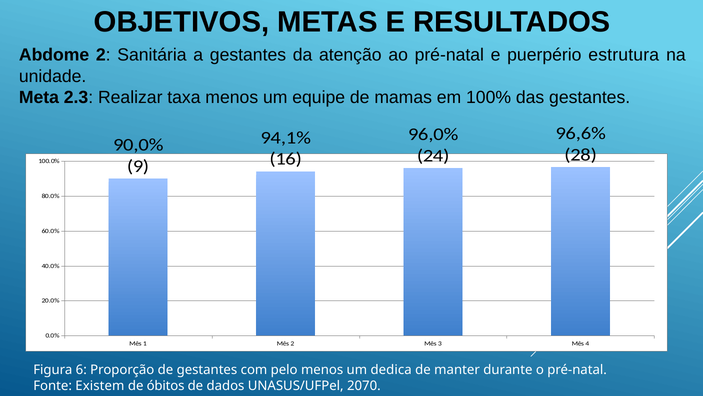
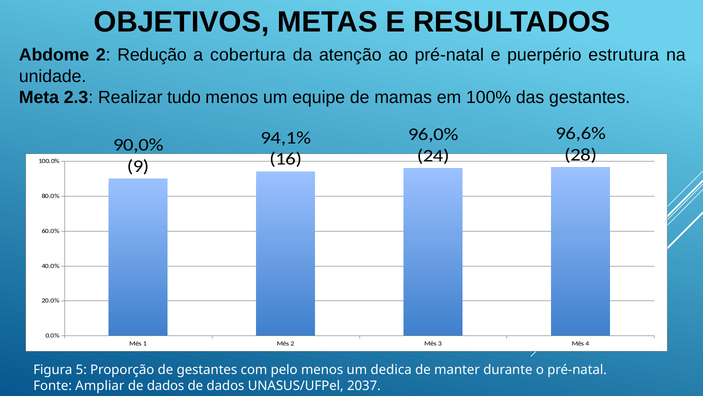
Sanitária: Sanitária -> Redução
a gestantes: gestantes -> cobertura
taxa: taxa -> tudo
6: 6 -> 5
Existem: Existem -> Ampliar
óbitos at (166, 385): óbitos -> dados
2070: 2070 -> 2037
